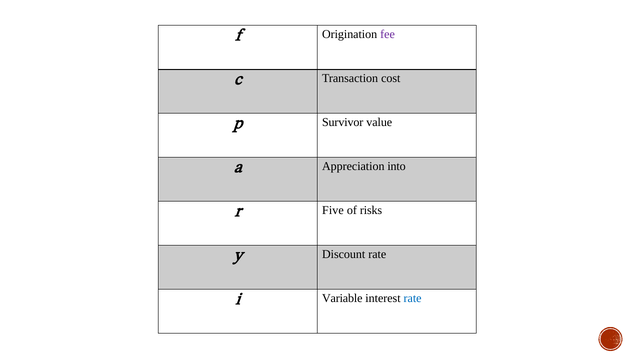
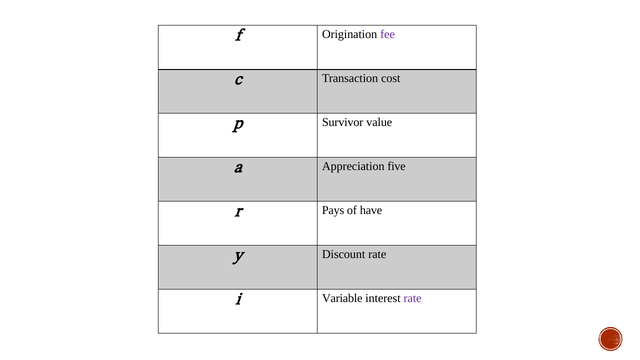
into: into -> five
Five: Five -> Pays
risks: risks -> have
rate at (413, 298) colour: blue -> purple
